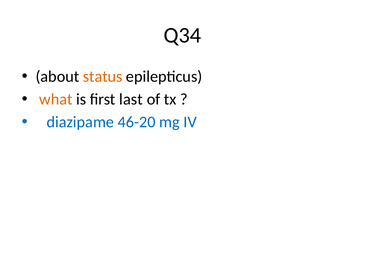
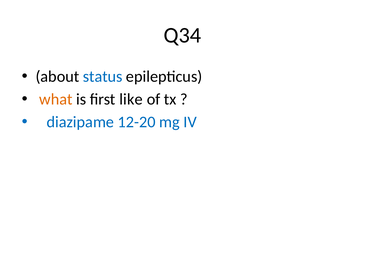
status colour: orange -> blue
last: last -> like
46-20: 46-20 -> 12-20
